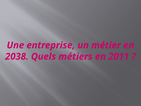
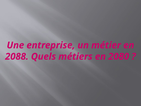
2038: 2038 -> 2088
2011: 2011 -> 2080
